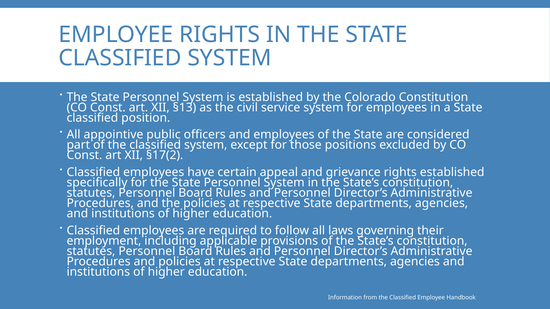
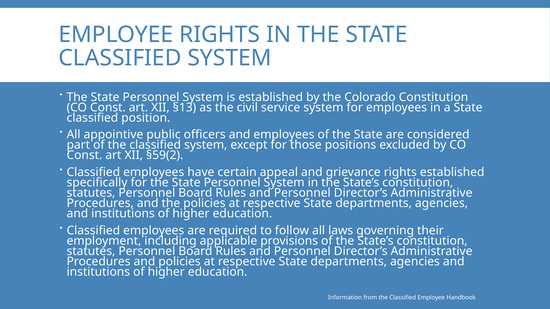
§17(2: §17(2 -> §59(2
